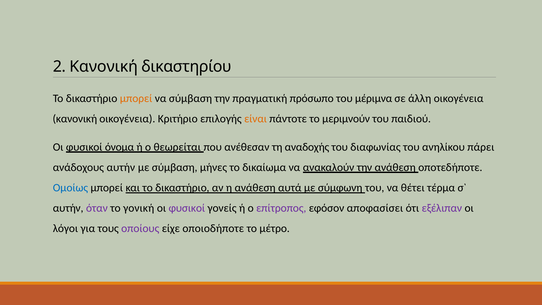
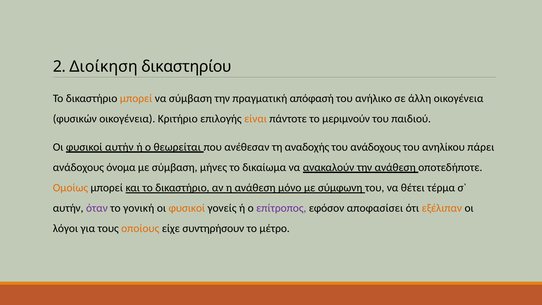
2 Κανονική: Κανονική -> Διοίκηση
πρόσωπο: πρόσωπο -> απόφασή
μέριμνα: μέριμνα -> ανήλικο
κανονική at (75, 119): κανονική -> φυσικών
φυσικοί όνομα: όνομα -> αυτήν
του διαφωνίας: διαφωνίας -> ανάδοχους
ανάδοχους αυτήν: αυτήν -> όνομα
Ομοίως colour: blue -> orange
αυτά: αυτά -> μόνο
φυσικοί at (187, 208) colour: purple -> orange
εξέλιπαν colour: purple -> orange
οποίους colour: purple -> orange
οποιοδήποτε: οποιοδήποτε -> συντηρήσουν
